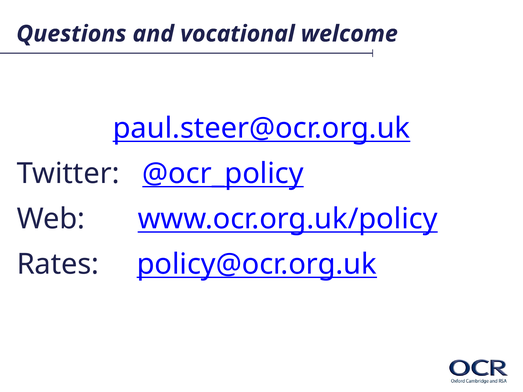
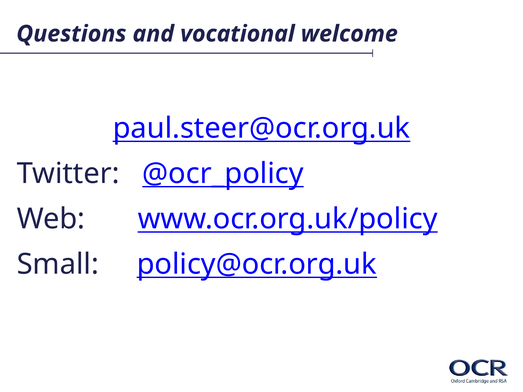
Rates: Rates -> Small
